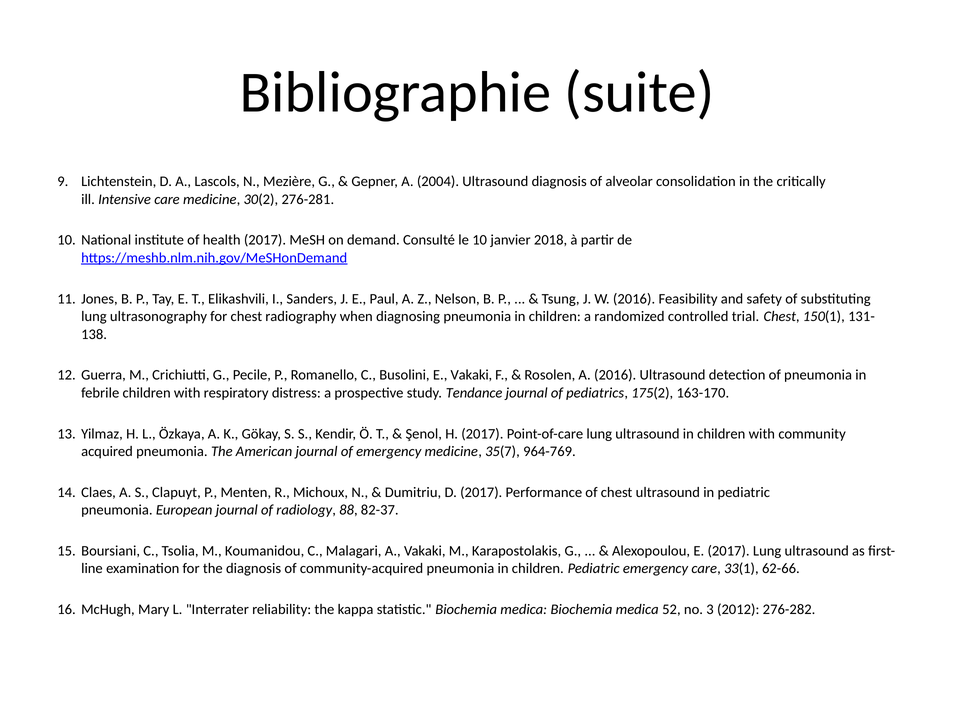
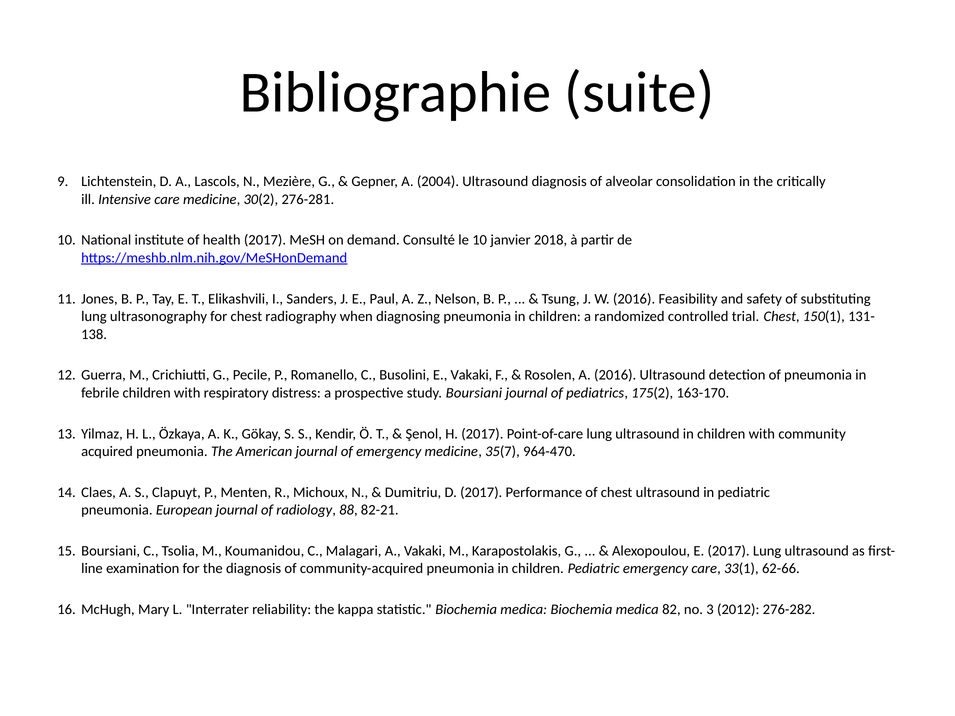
study Tendance: Tendance -> Boursiani
964-769: 964-769 -> 964-470
82-37: 82-37 -> 82-21
52: 52 -> 82
